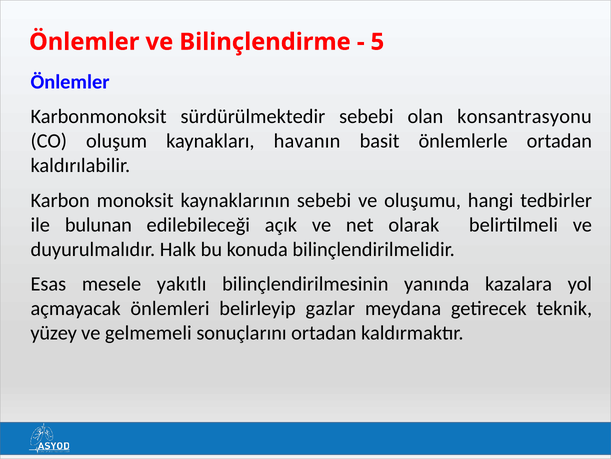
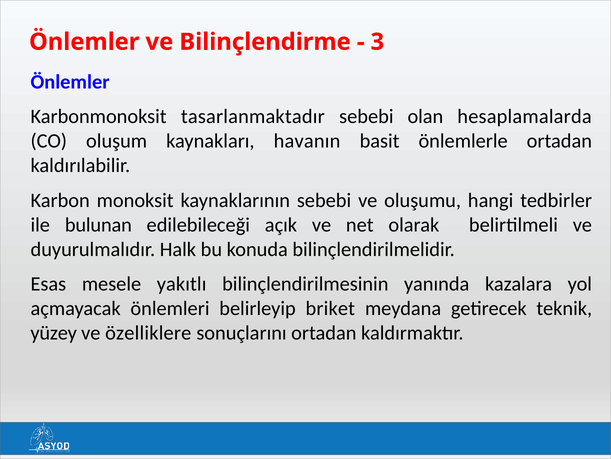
5: 5 -> 3
sürdürülmektedir: sürdürülmektedir -> tasarlanmaktadır
konsantrasyonu: konsantrasyonu -> hesaplamalarda
gazlar: gazlar -> briket
gelmemeli: gelmemeli -> özelliklere
